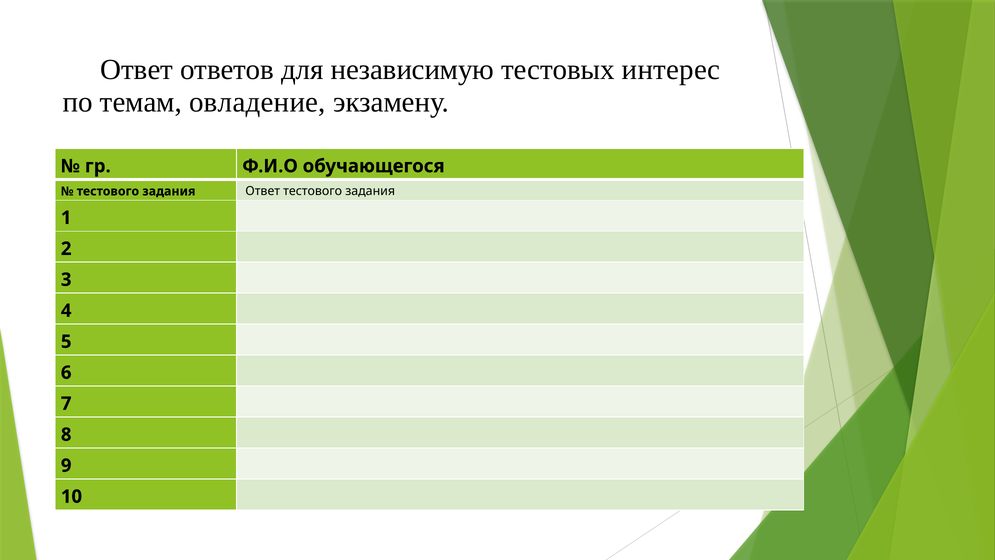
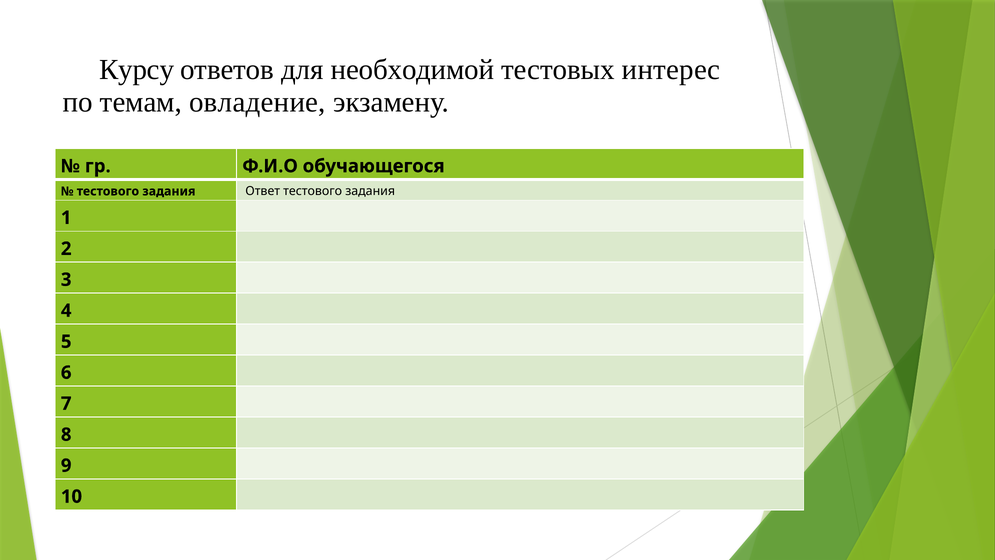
Ответ at (137, 70): Ответ -> Курсу
независимую: независимую -> необходимой
